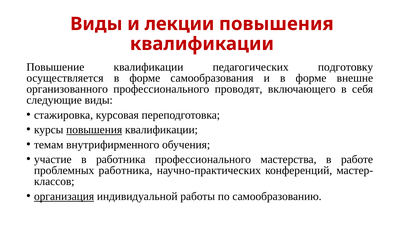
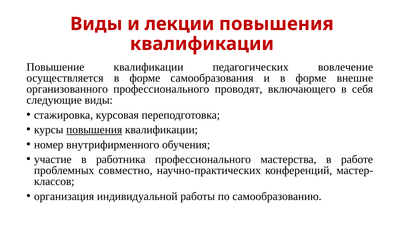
подготовку: подготовку -> вовлечение
темам: темам -> номер
проблемных работника: работника -> совместно
организация underline: present -> none
